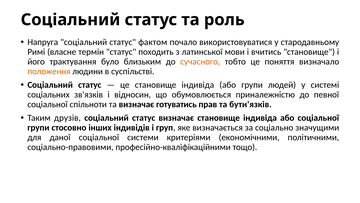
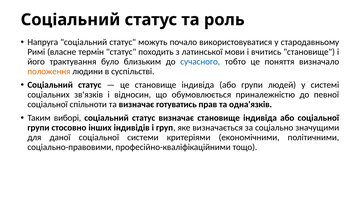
фактом: фактом -> можуть
сучасного colour: orange -> blue
бути'язків: бути'язків -> одна'язків
друзів: друзів -> виборі
